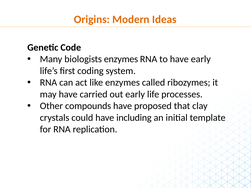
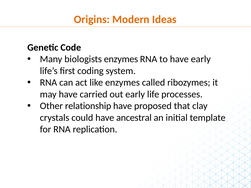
compounds: compounds -> relationship
including: including -> ancestral
